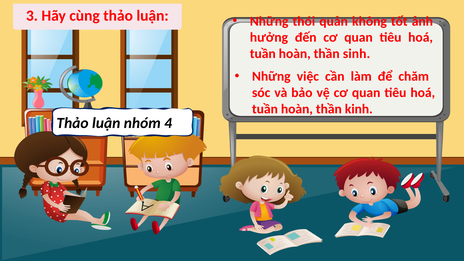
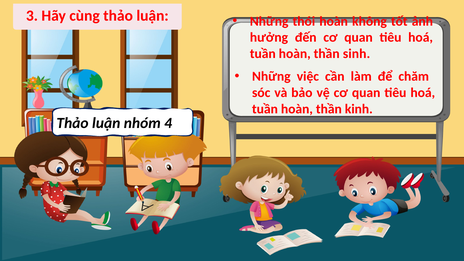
thói quản: quản -> hoàn
